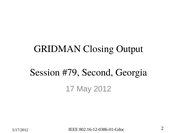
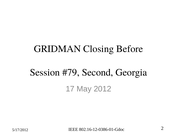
Output: Output -> Before
